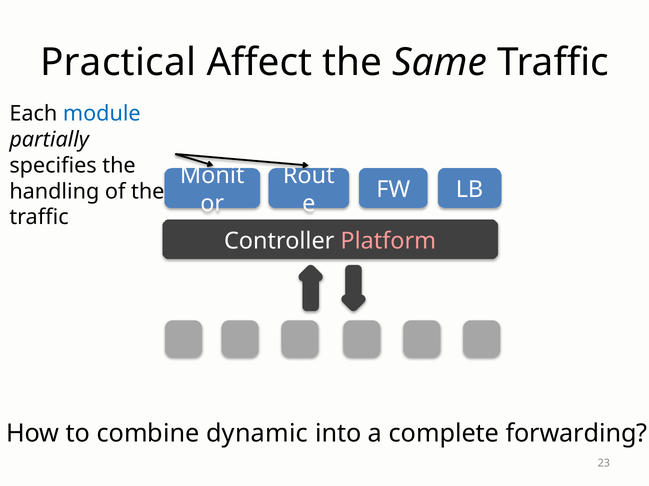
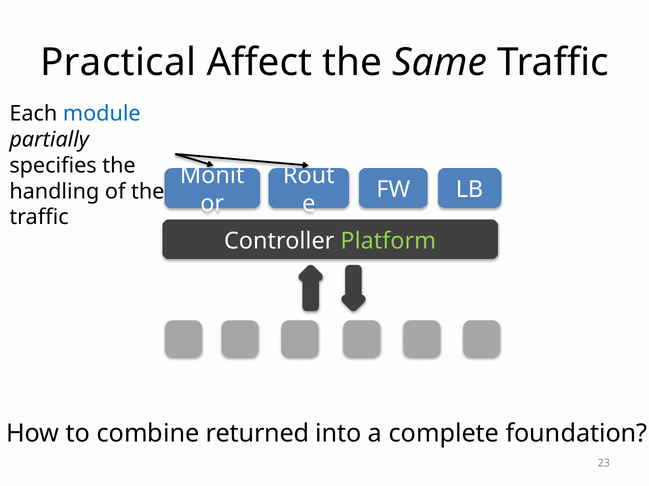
Platform colour: pink -> light green
dynamic: dynamic -> returned
forwarding: forwarding -> foundation
